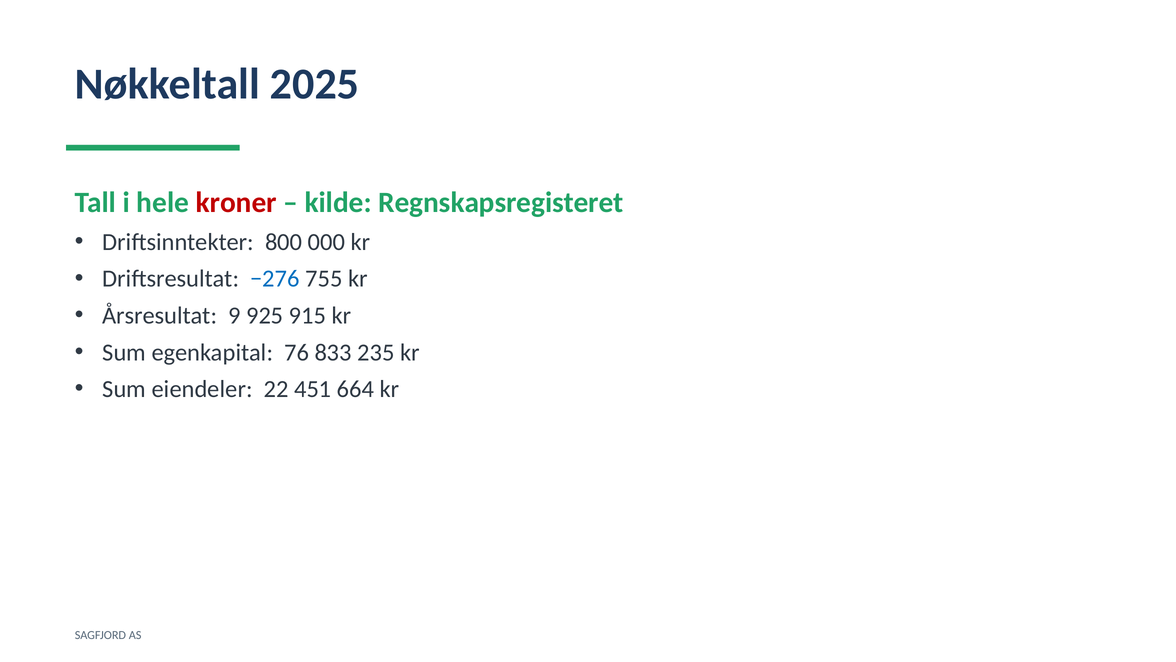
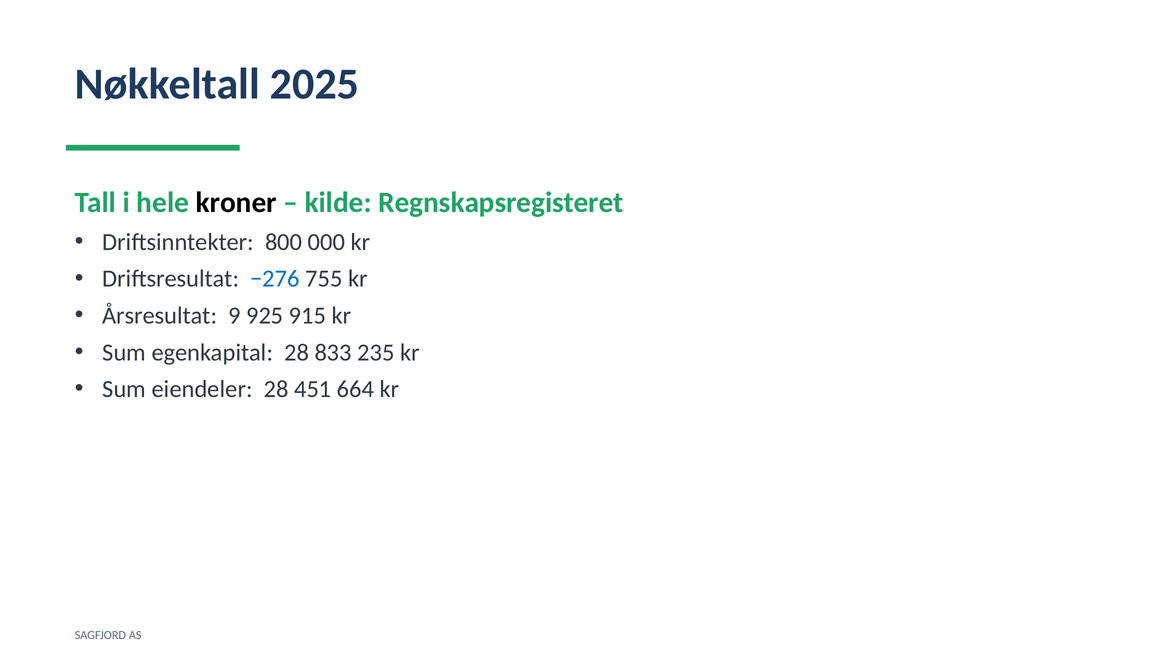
kroner colour: red -> black
egenkapital 76: 76 -> 28
eiendeler 22: 22 -> 28
